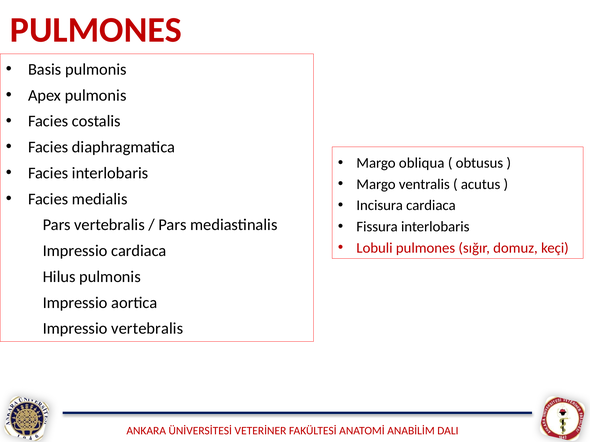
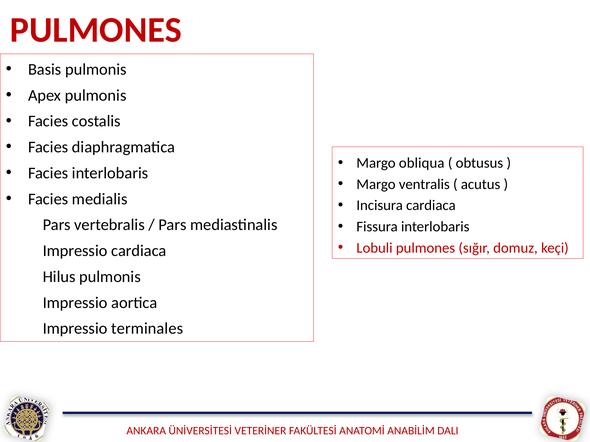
Impressio vertebralis: vertebralis -> terminales
